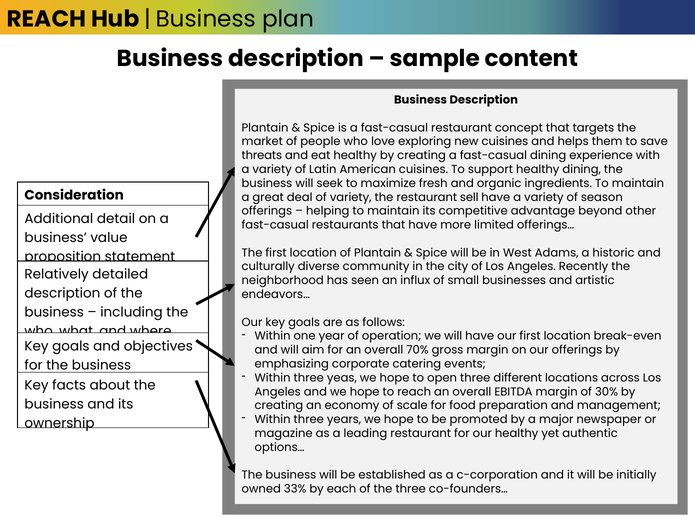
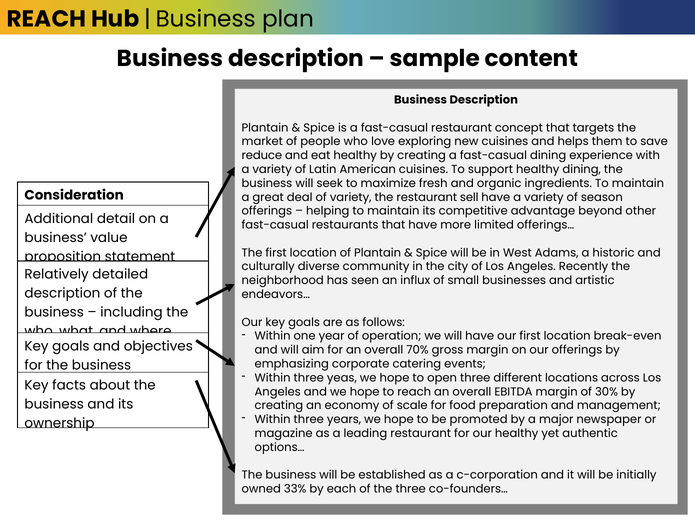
threats: threats -> reduce
